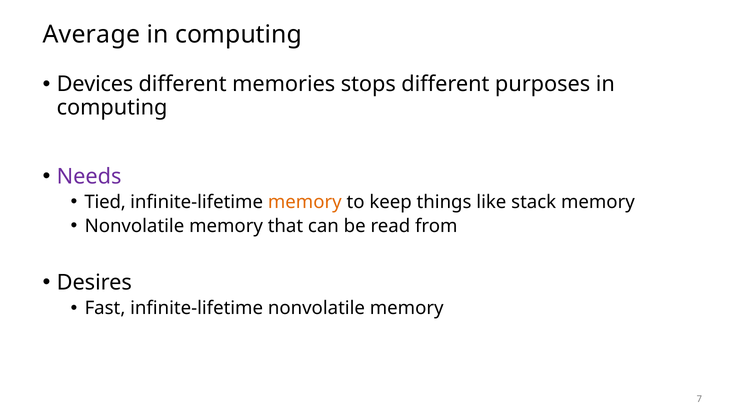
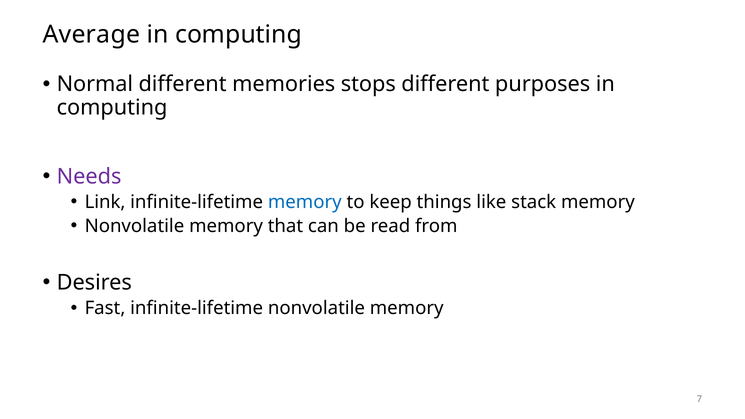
Devices: Devices -> Normal
Tied: Tied -> Link
memory at (305, 202) colour: orange -> blue
